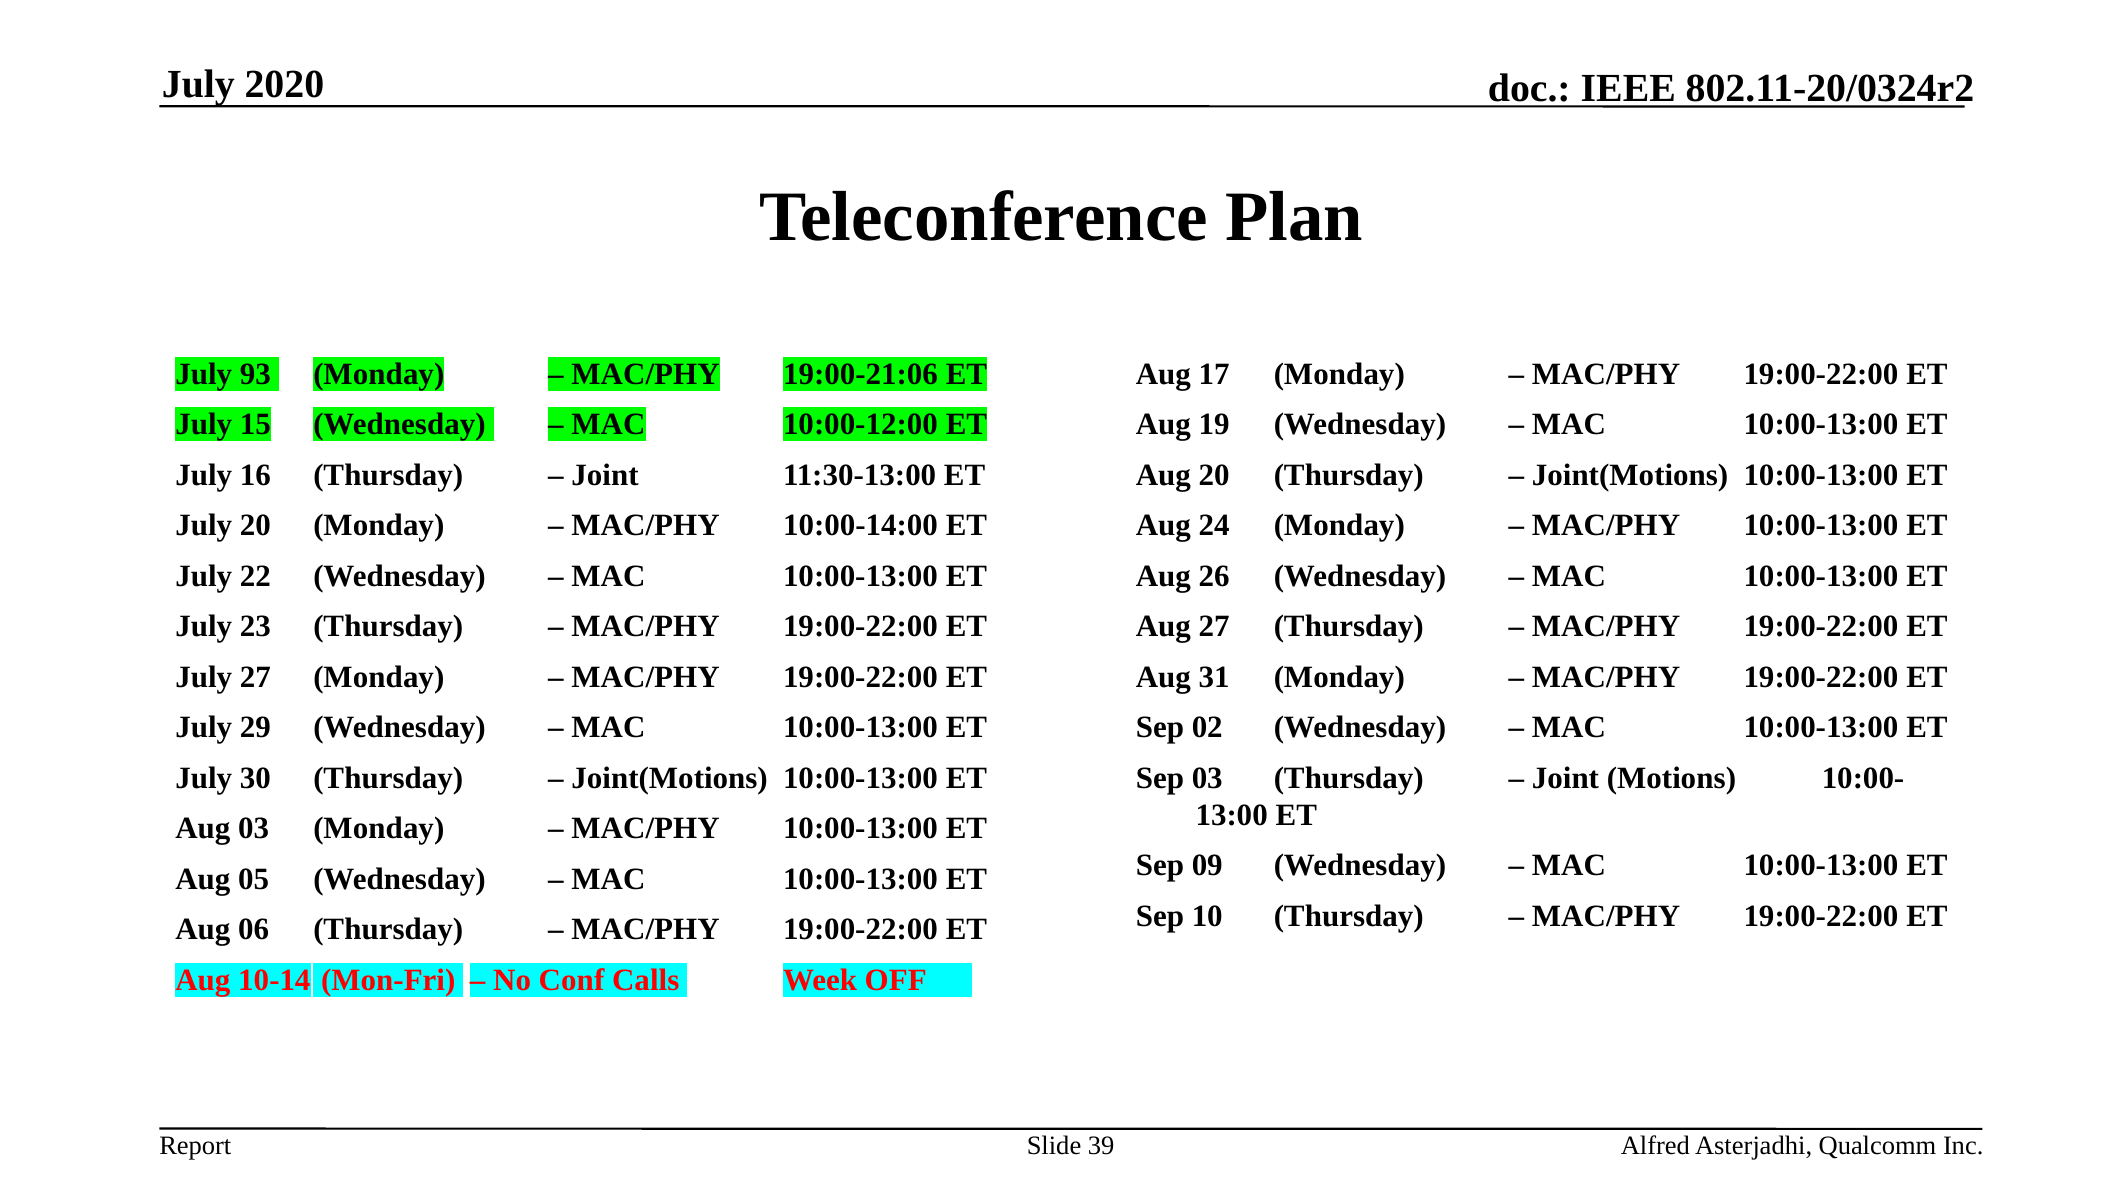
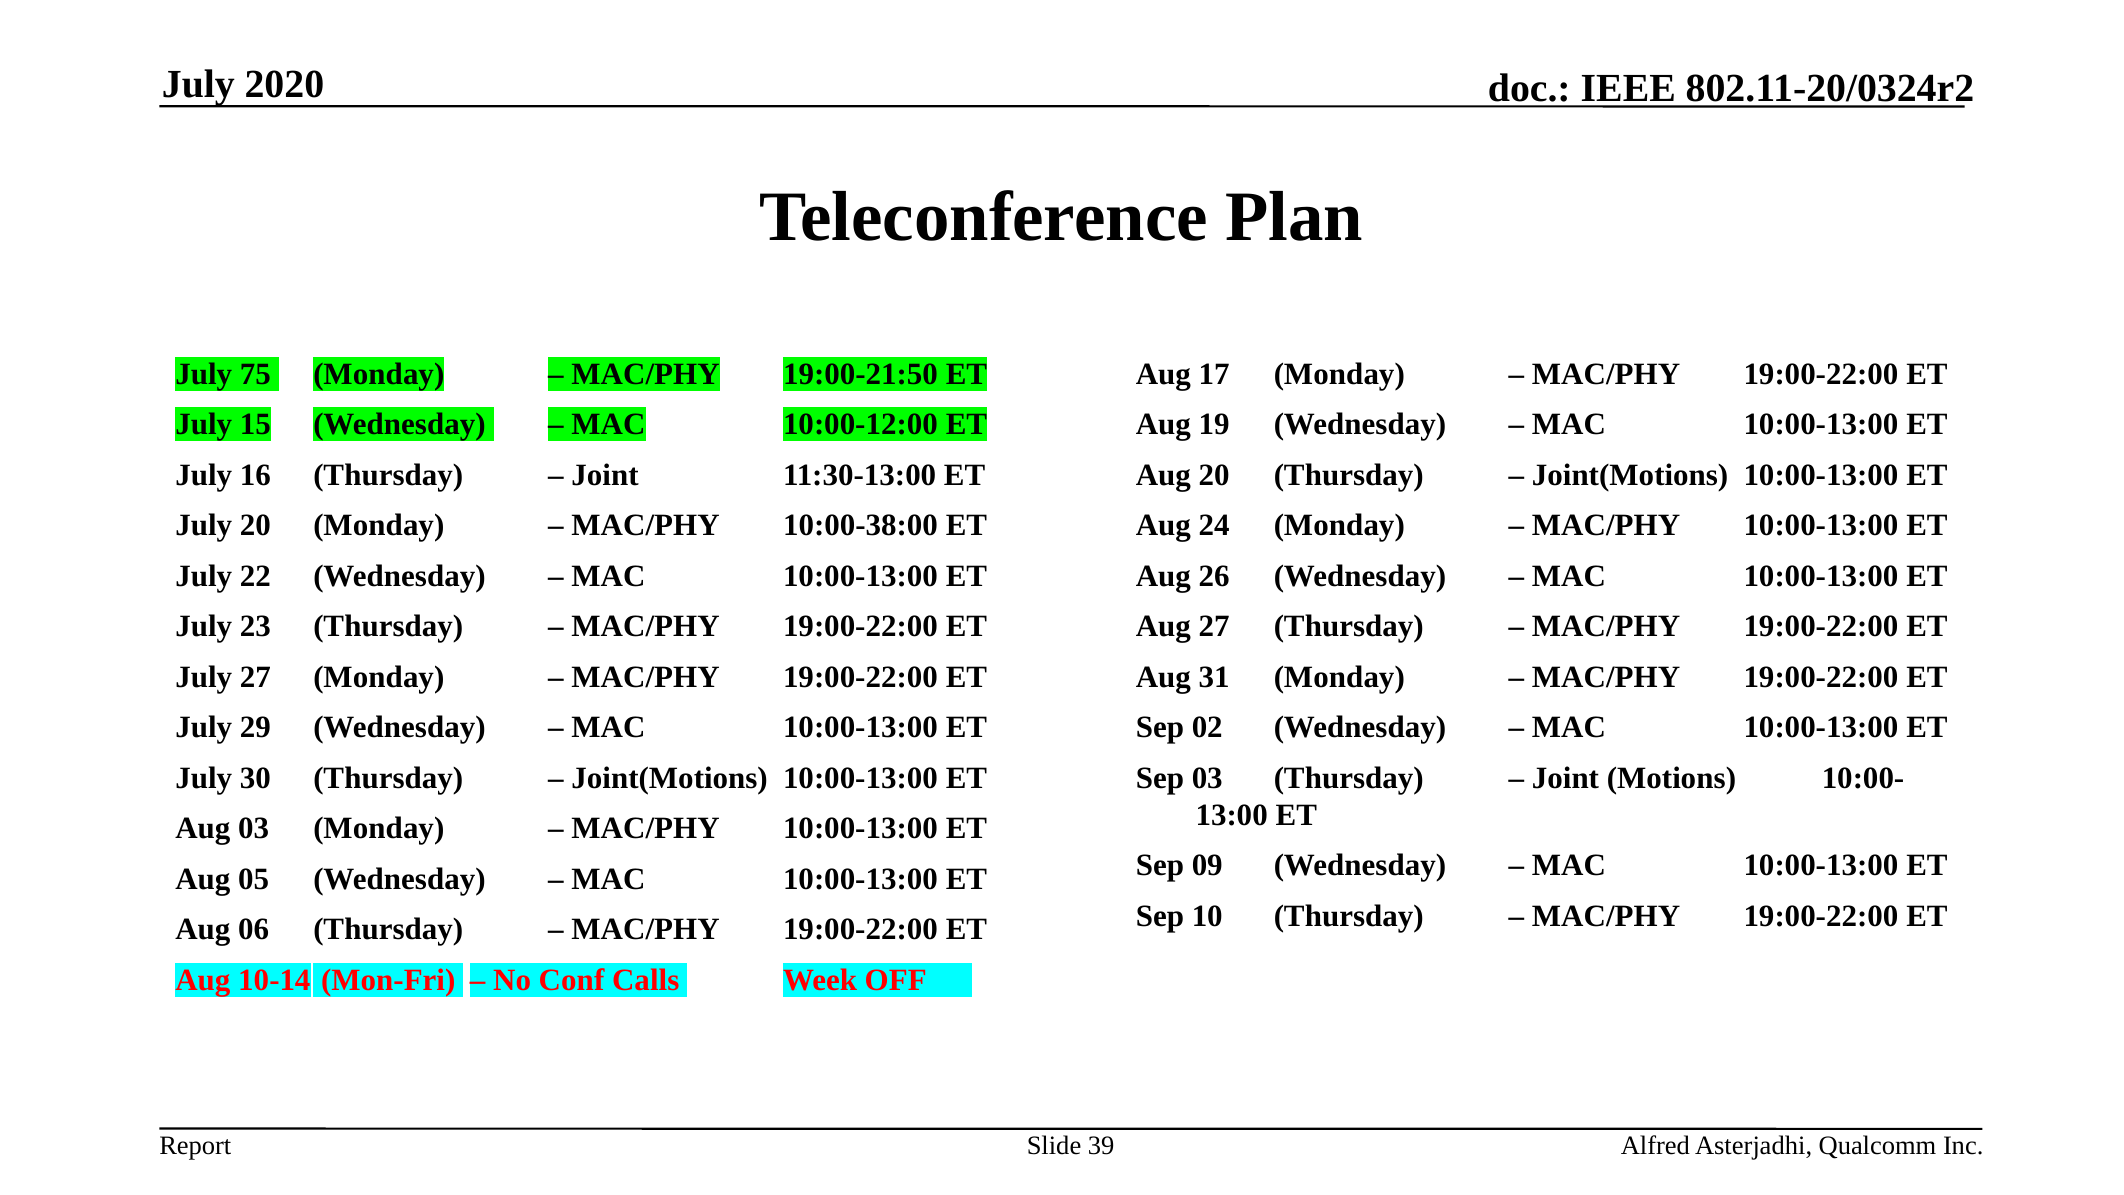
93: 93 -> 75
19:00-21:06: 19:00-21:06 -> 19:00-21:50
10:00-14:00: 10:00-14:00 -> 10:00-38:00
